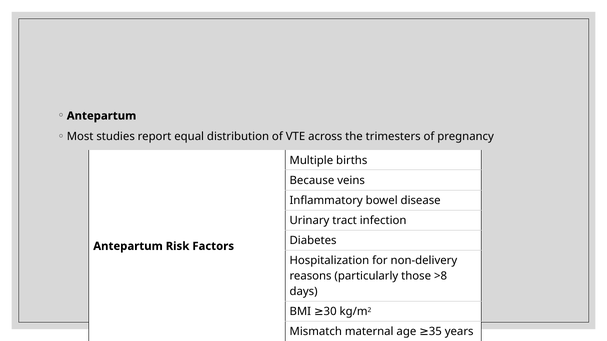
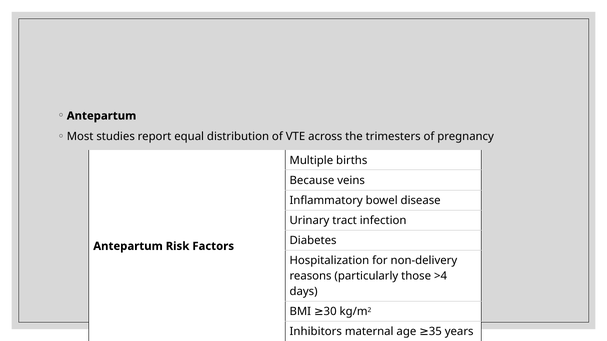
>8: >8 -> >4
Mismatch: Mismatch -> Inhibitors
